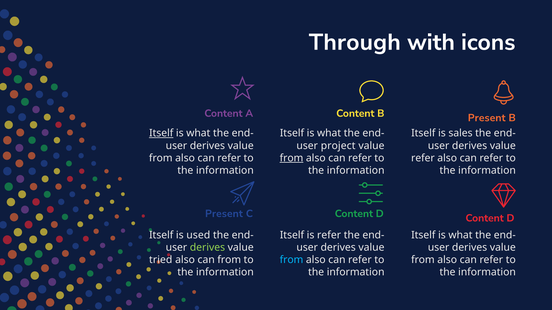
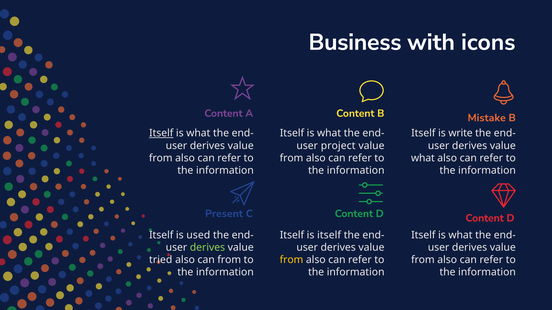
Through: Through -> Business
Present at (487, 118): Present -> Mistake
sales: sales -> write
from at (292, 158) underline: present -> none
refer at (423, 158): refer -> what
is refer: refer -> itself
from at (292, 260) colour: light blue -> yellow
